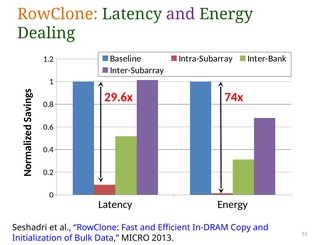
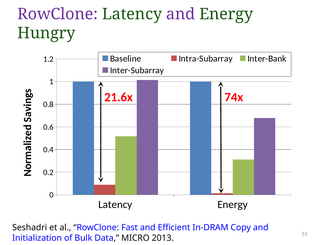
RowClone at (58, 14) colour: orange -> purple
Dealing: Dealing -> Hungry
29.6x: 29.6x -> 21.6x
